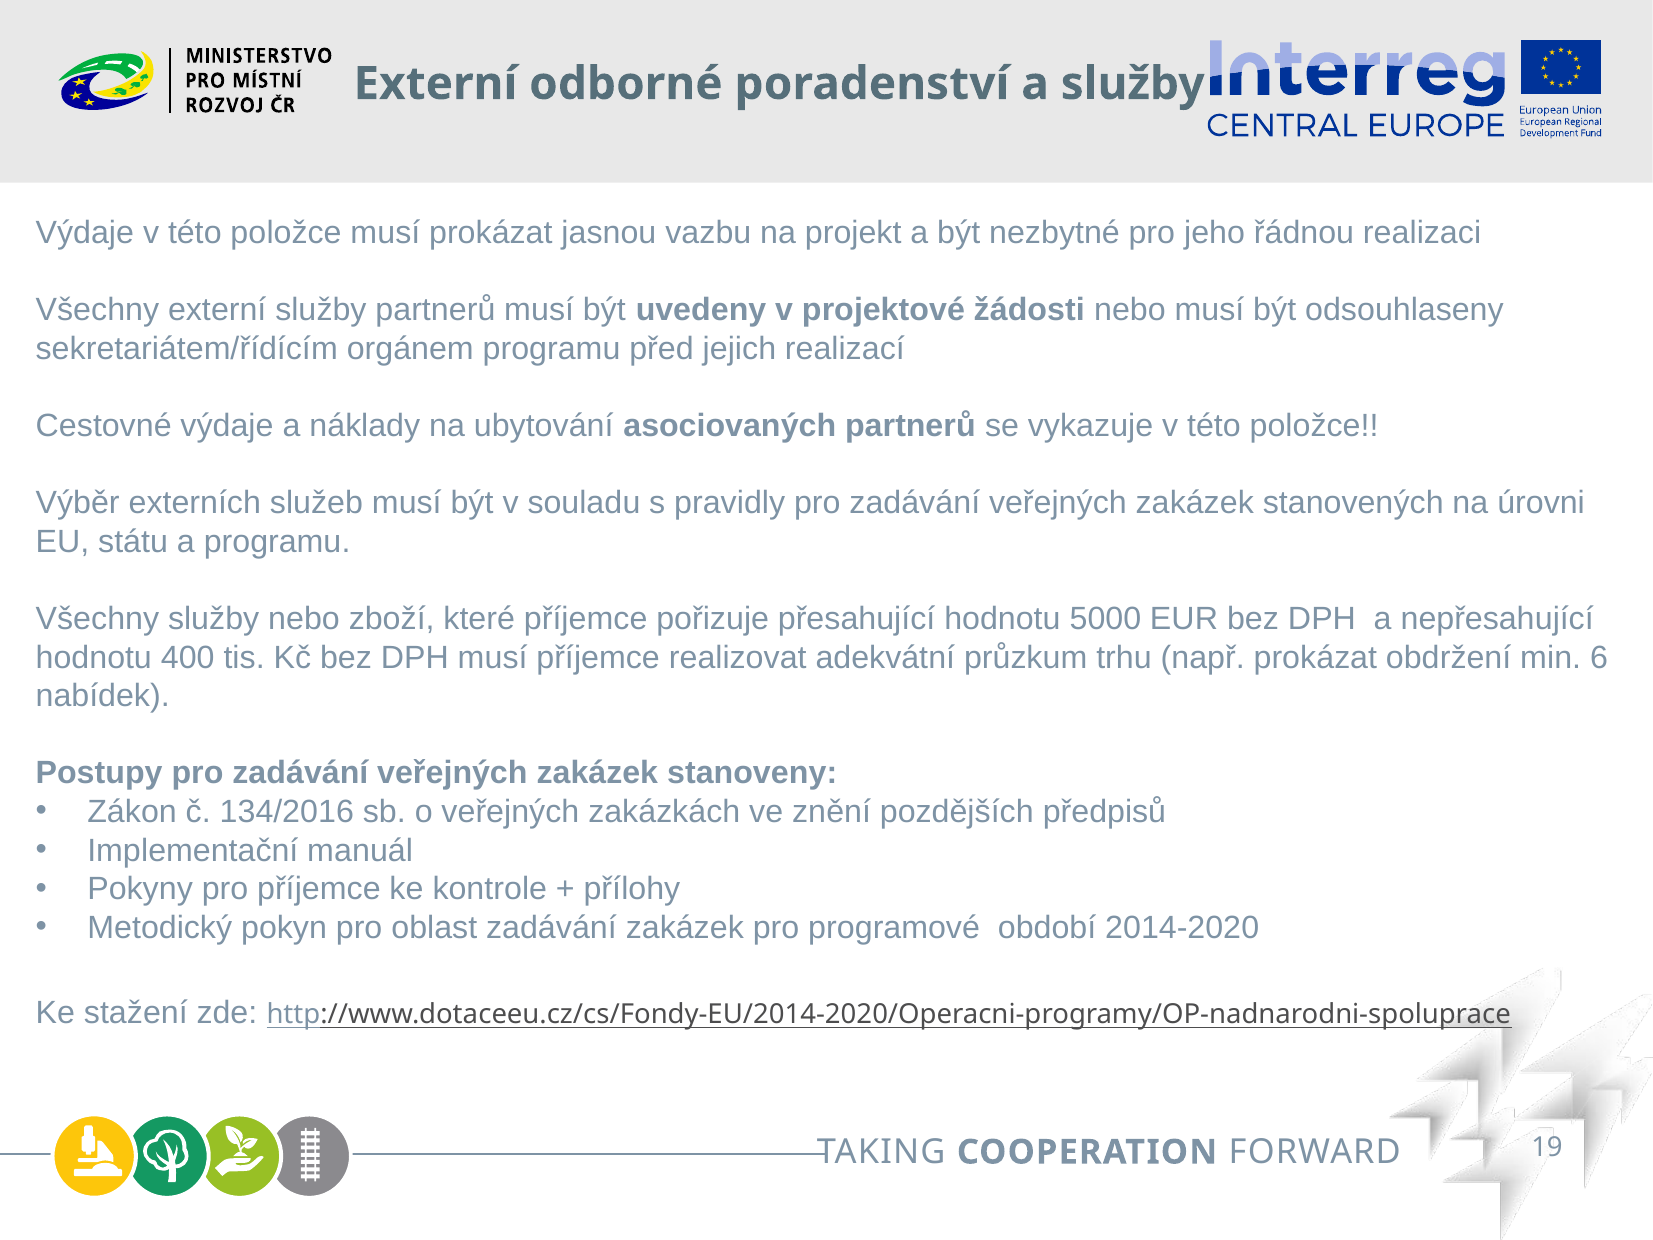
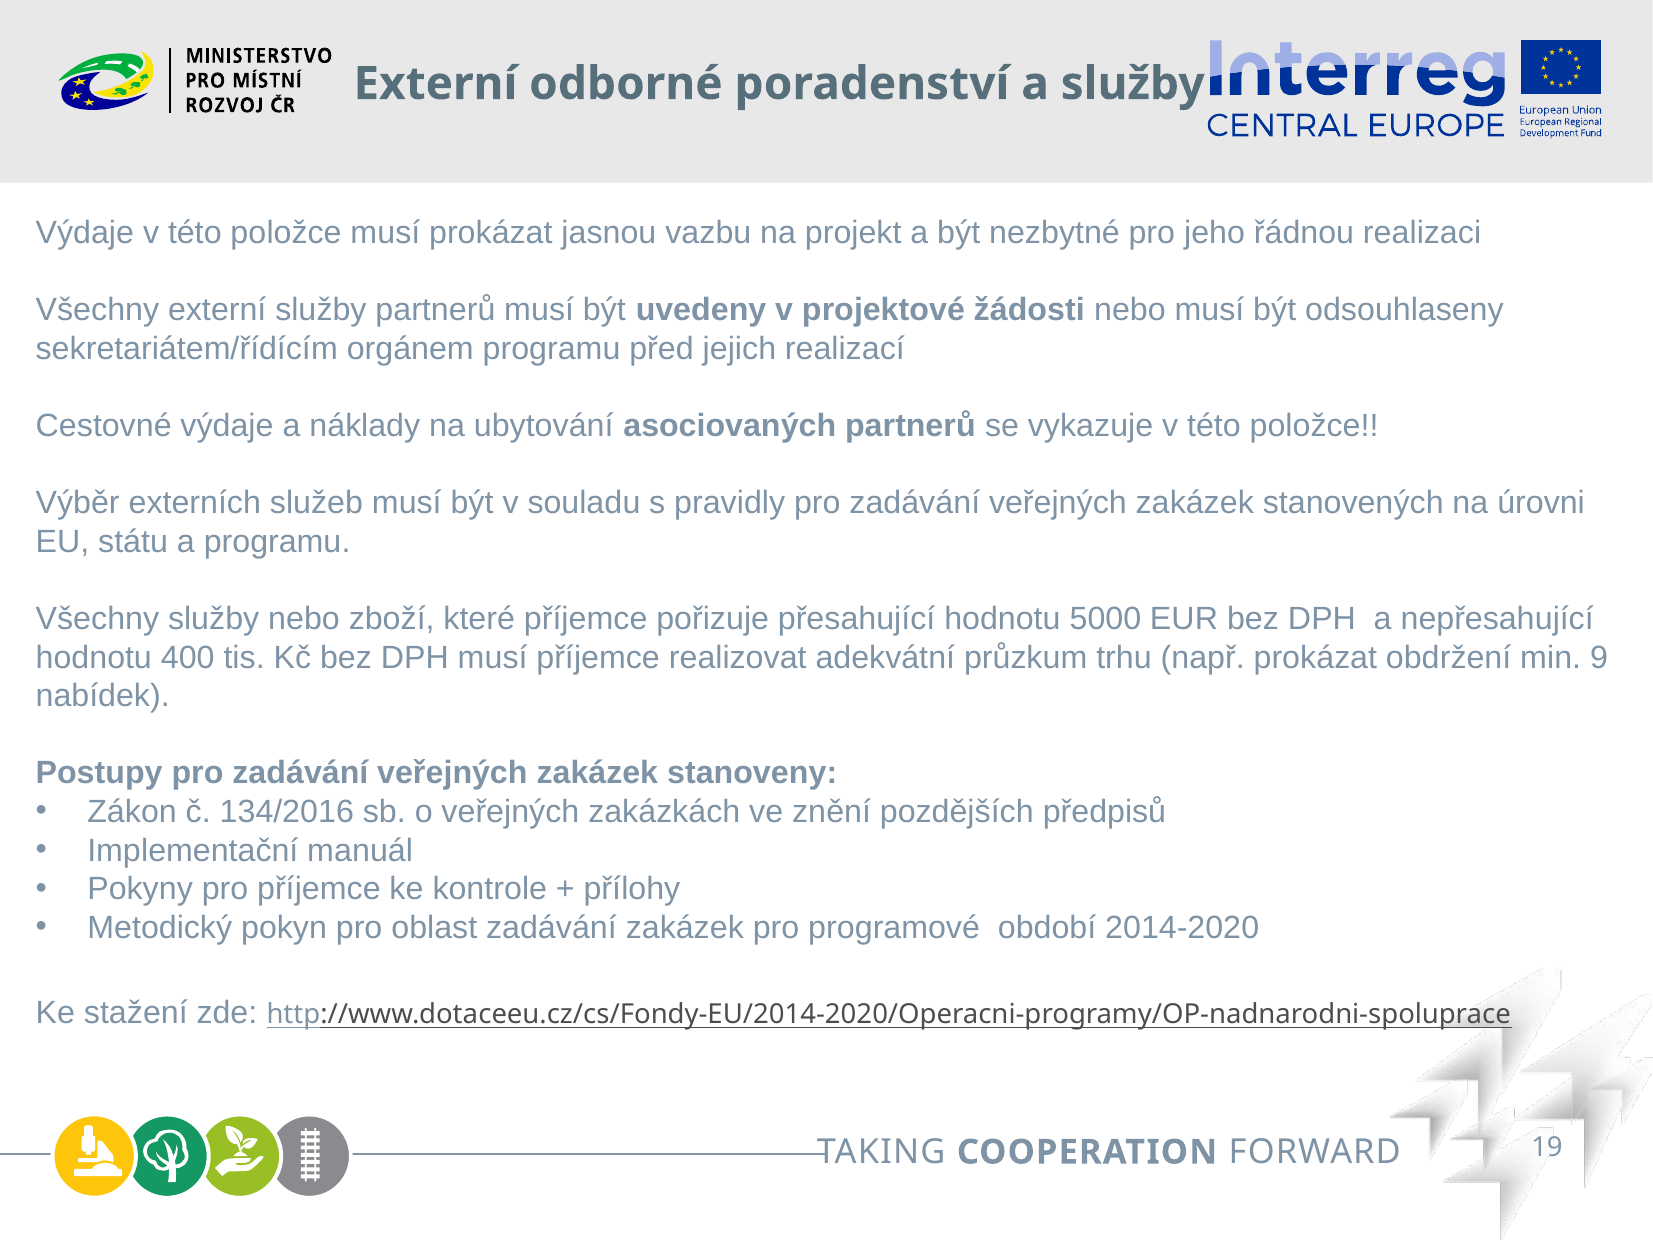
6: 6 -> 9
